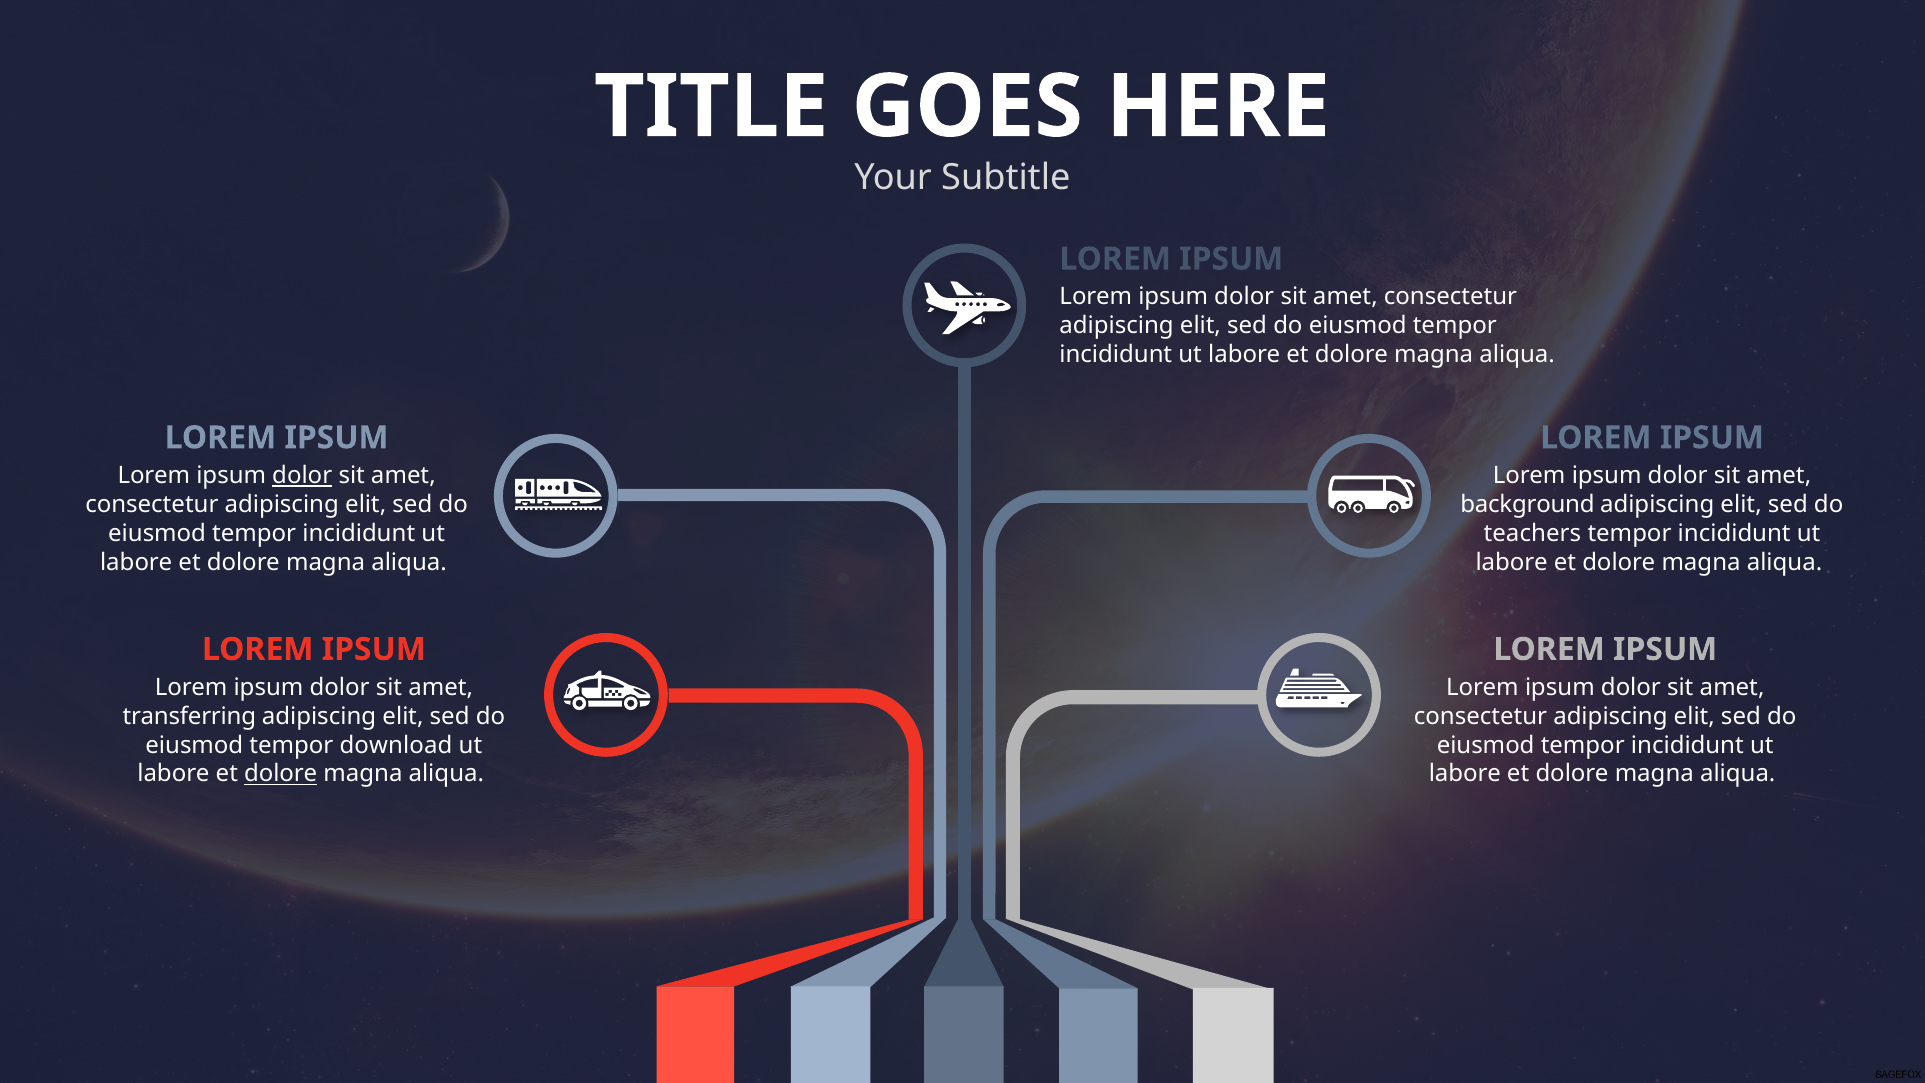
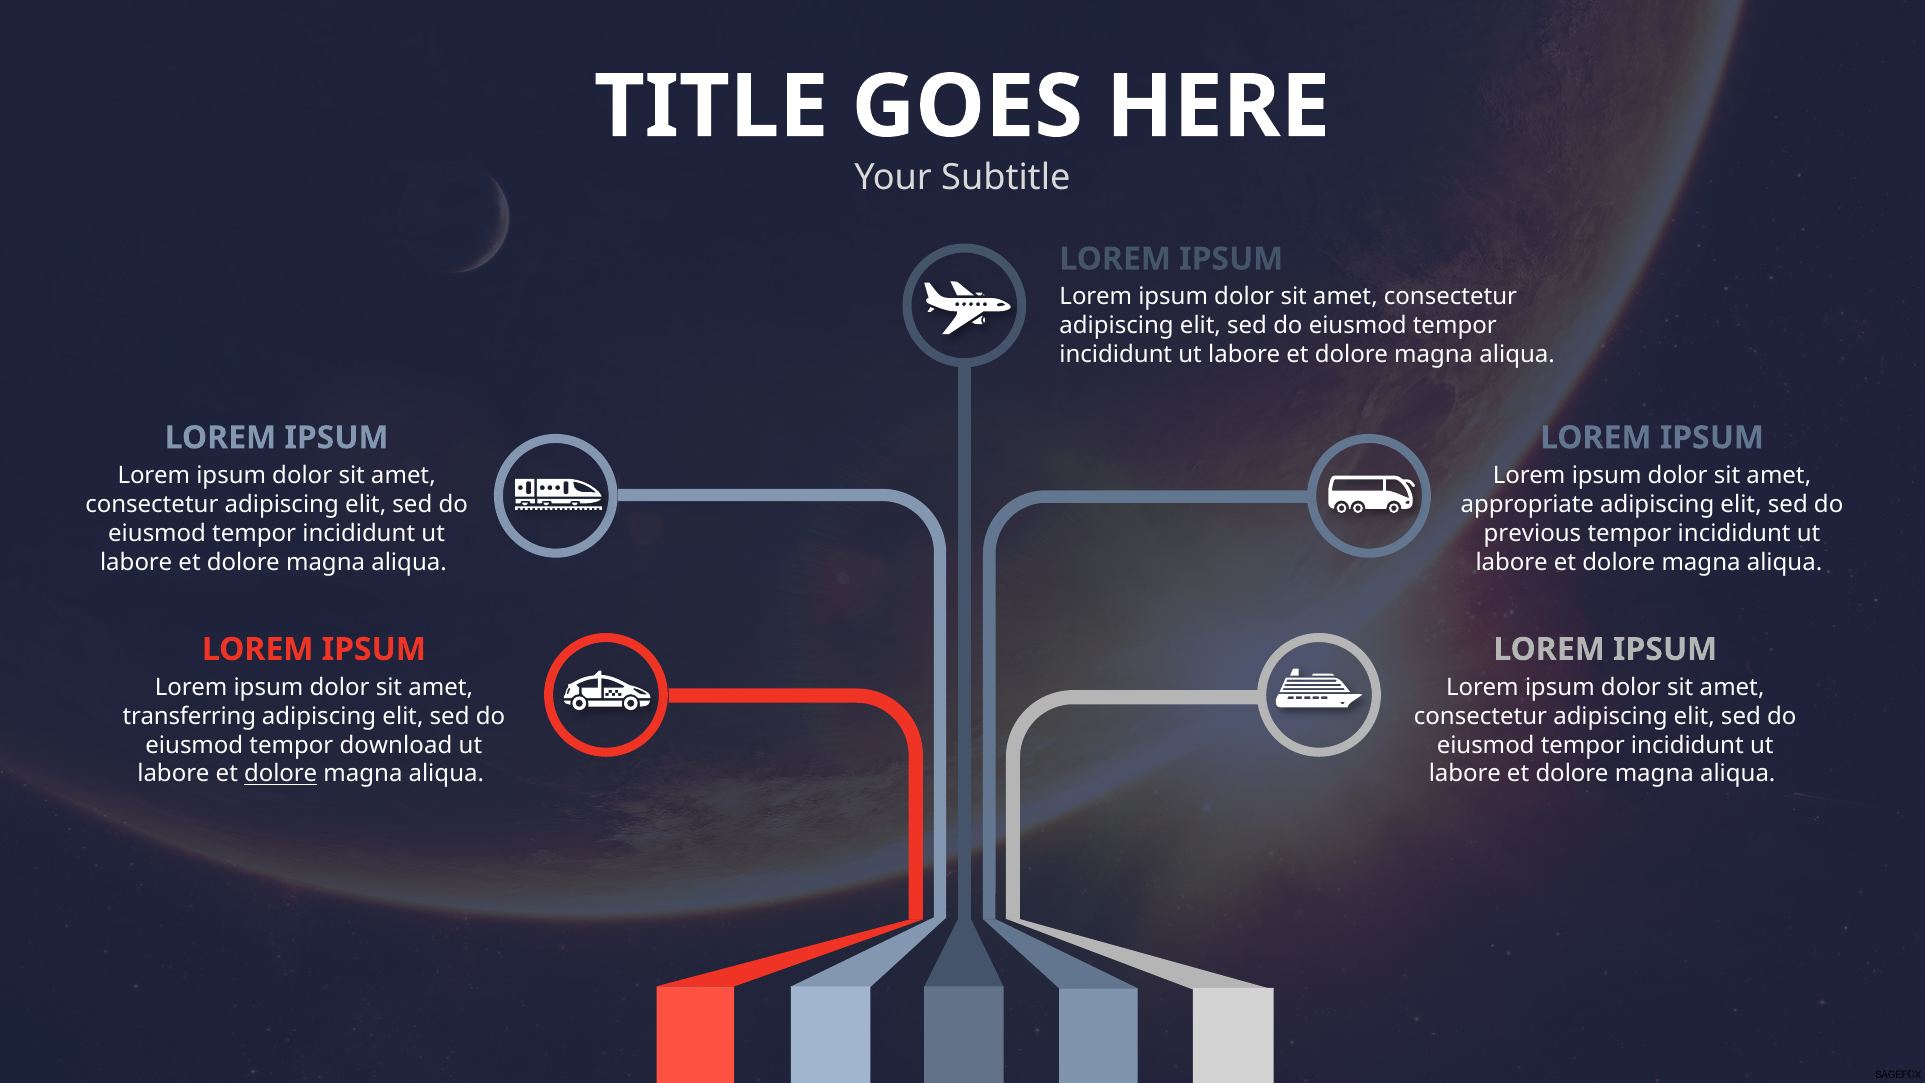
dolor at (302, 476) underline: present -> none
background: background -> appropriate
teachers: teachers -> previous
